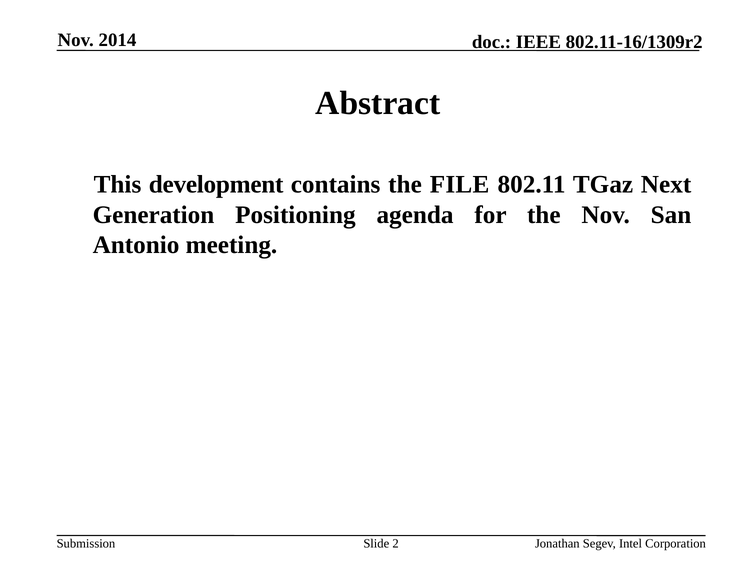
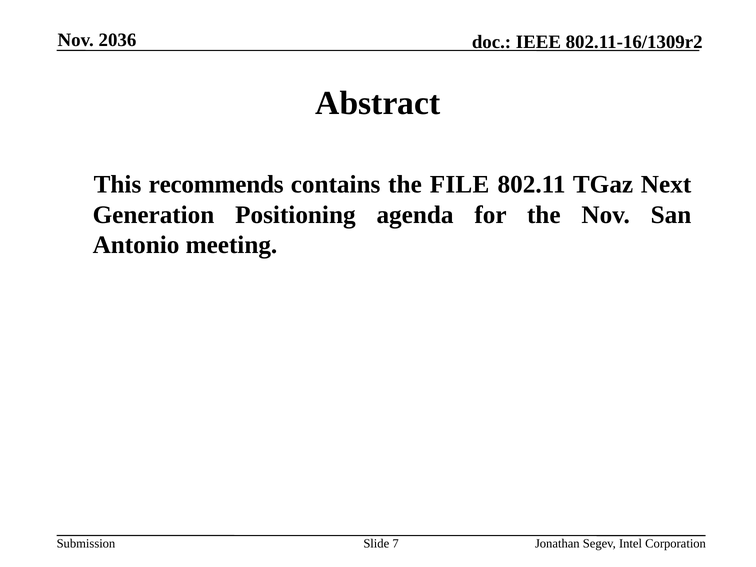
2014: 2014 -> 2036
development: development -> recommends
2: 2 -> 7
